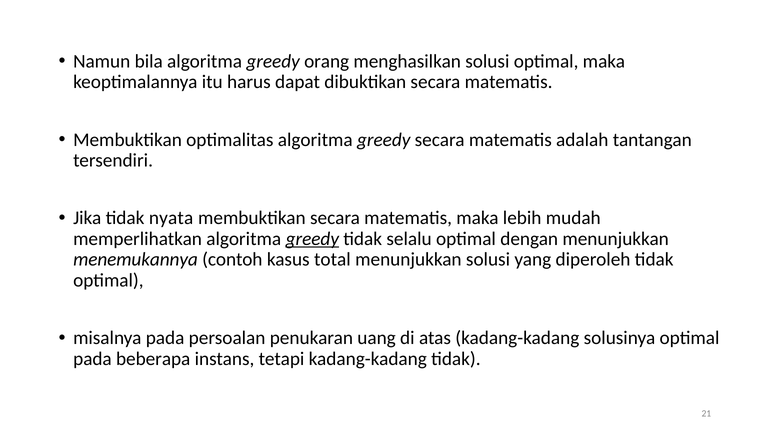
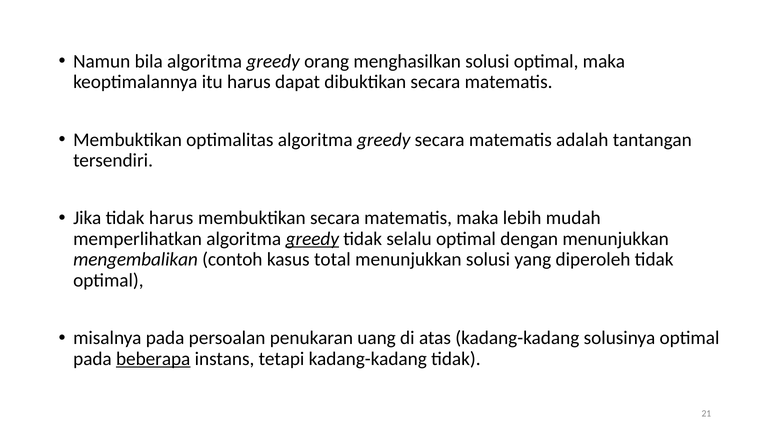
tidak nyata: nyata -> harus
menemukannya: menemukannya -> mengembalikan
beberapa underline: none -> present
